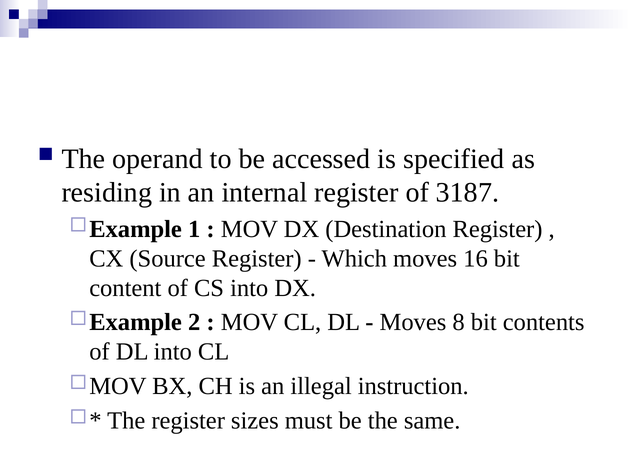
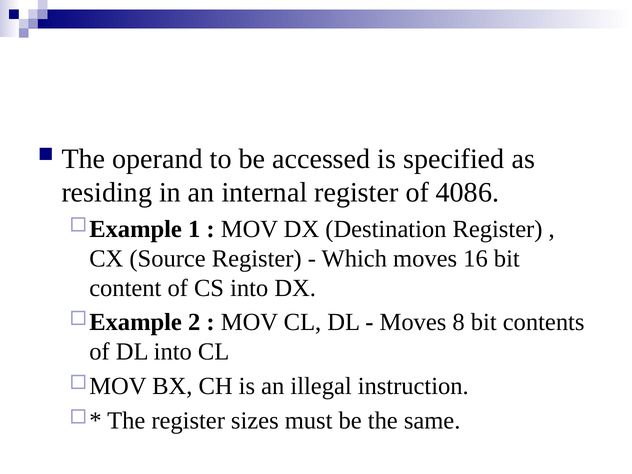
3187: 3187 -> 4086
